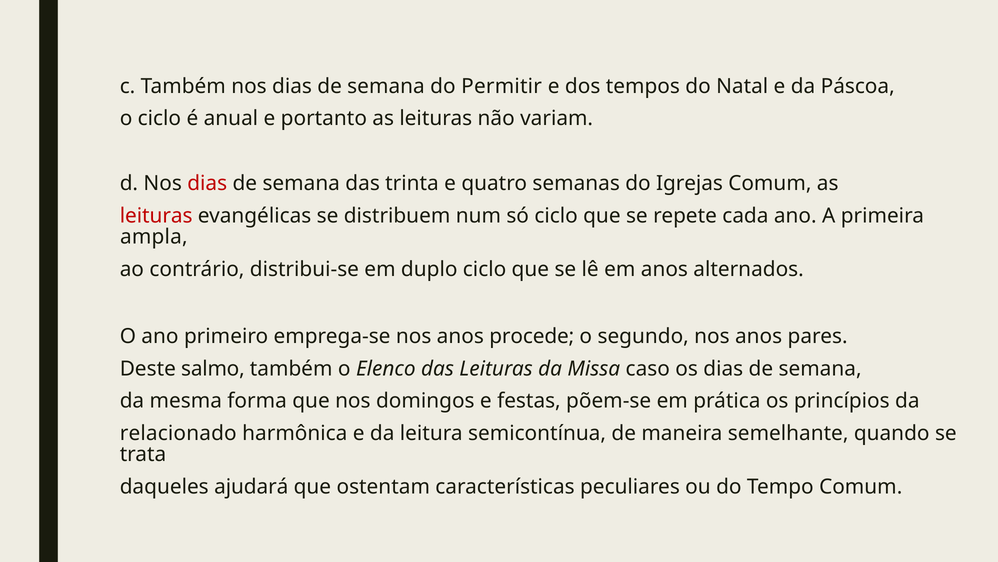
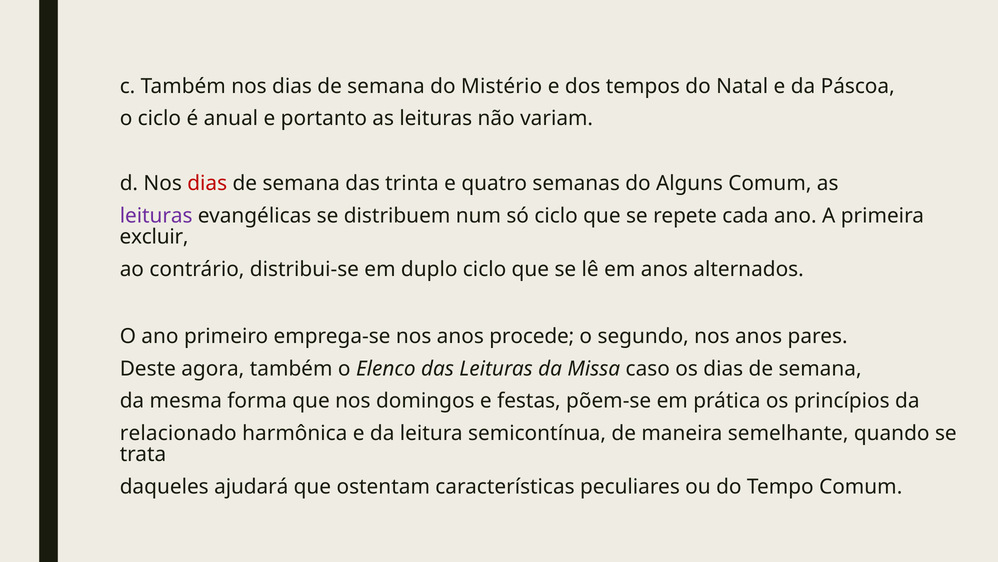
Permitir: Permitir -> Mistério
Igrejas: Igrejas -> Alguns
leituras at (156, 215) colour: red -> purple
ampla: ampla -> excluir
salmo: salmo -> agora
